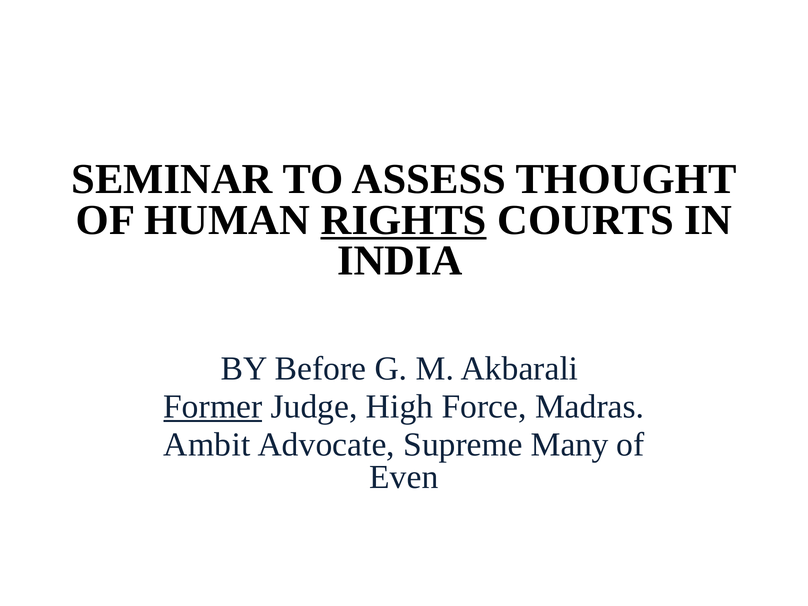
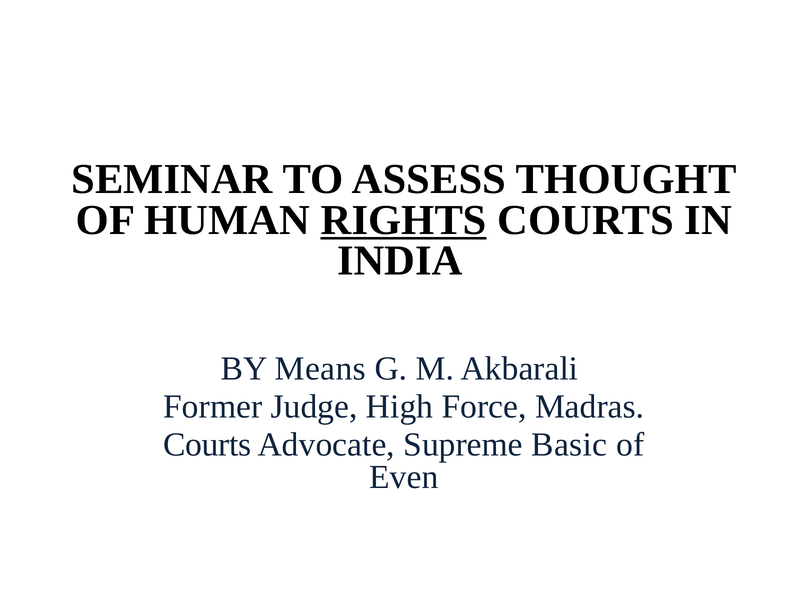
Before: Before -> Means
Former underline: present -> none
Ambit at (207, 445): Ambit -> Courts
Many: Many -> Basic
